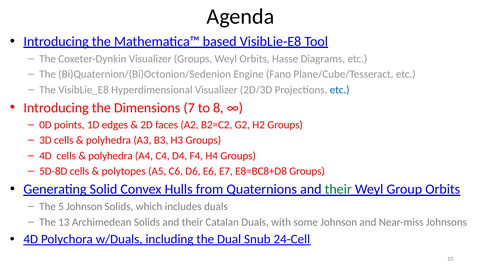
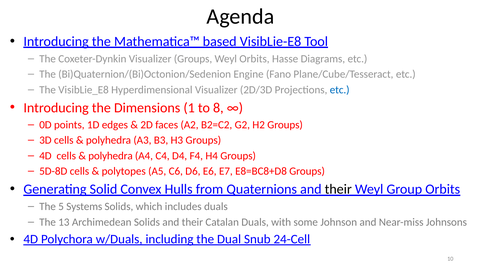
7: 7 -> 1
their at (338, 189) colour: green -> black
5 Johnson: Johnson -> Systems
